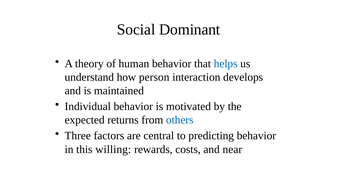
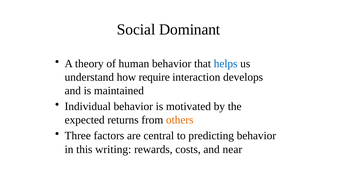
person: person -> require
others colour: blue -> orange
willing: willing -> writing
